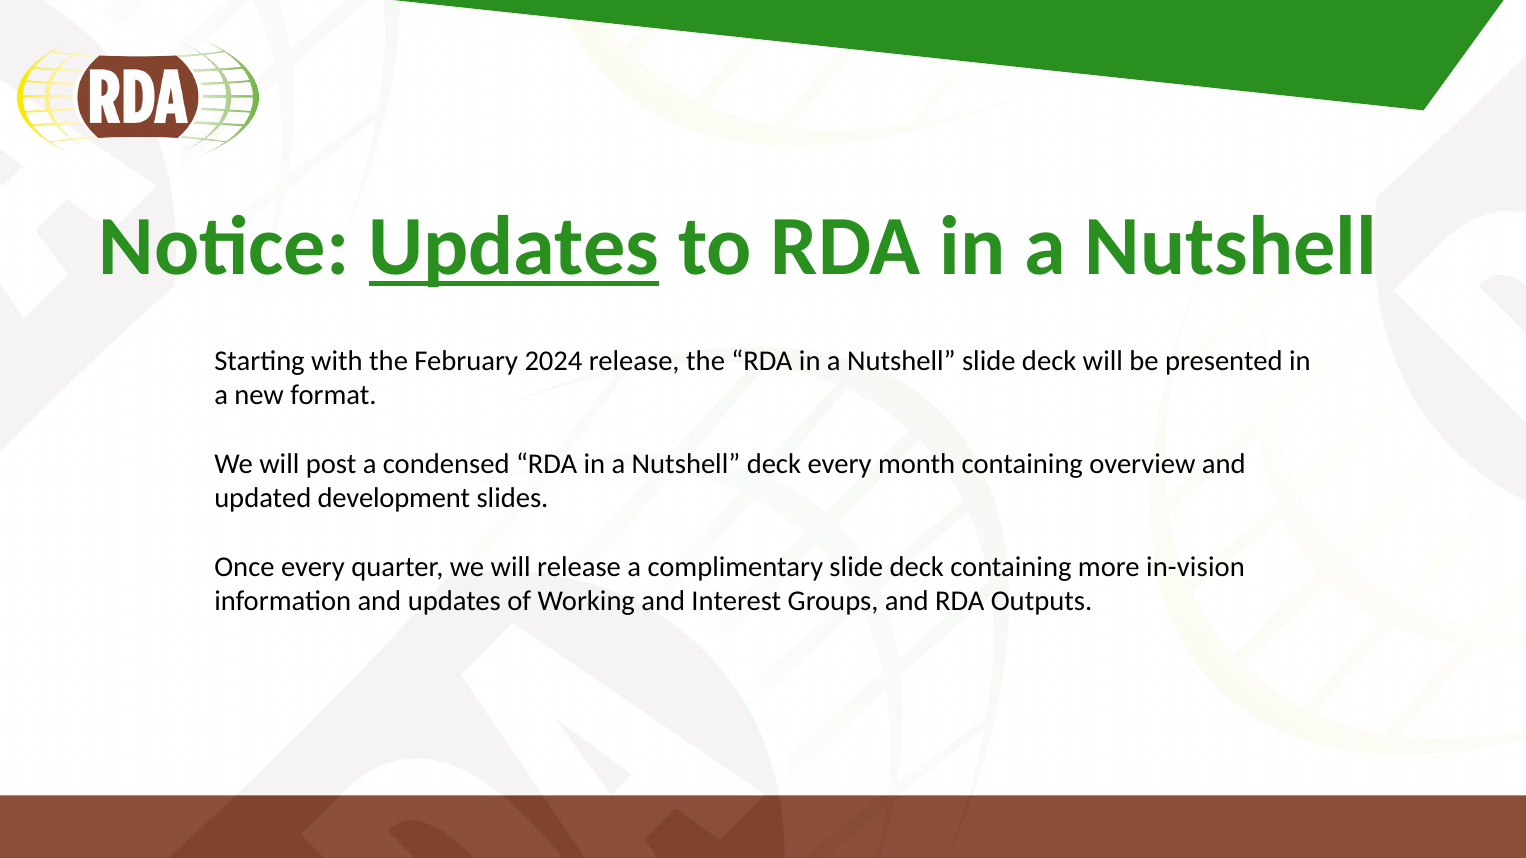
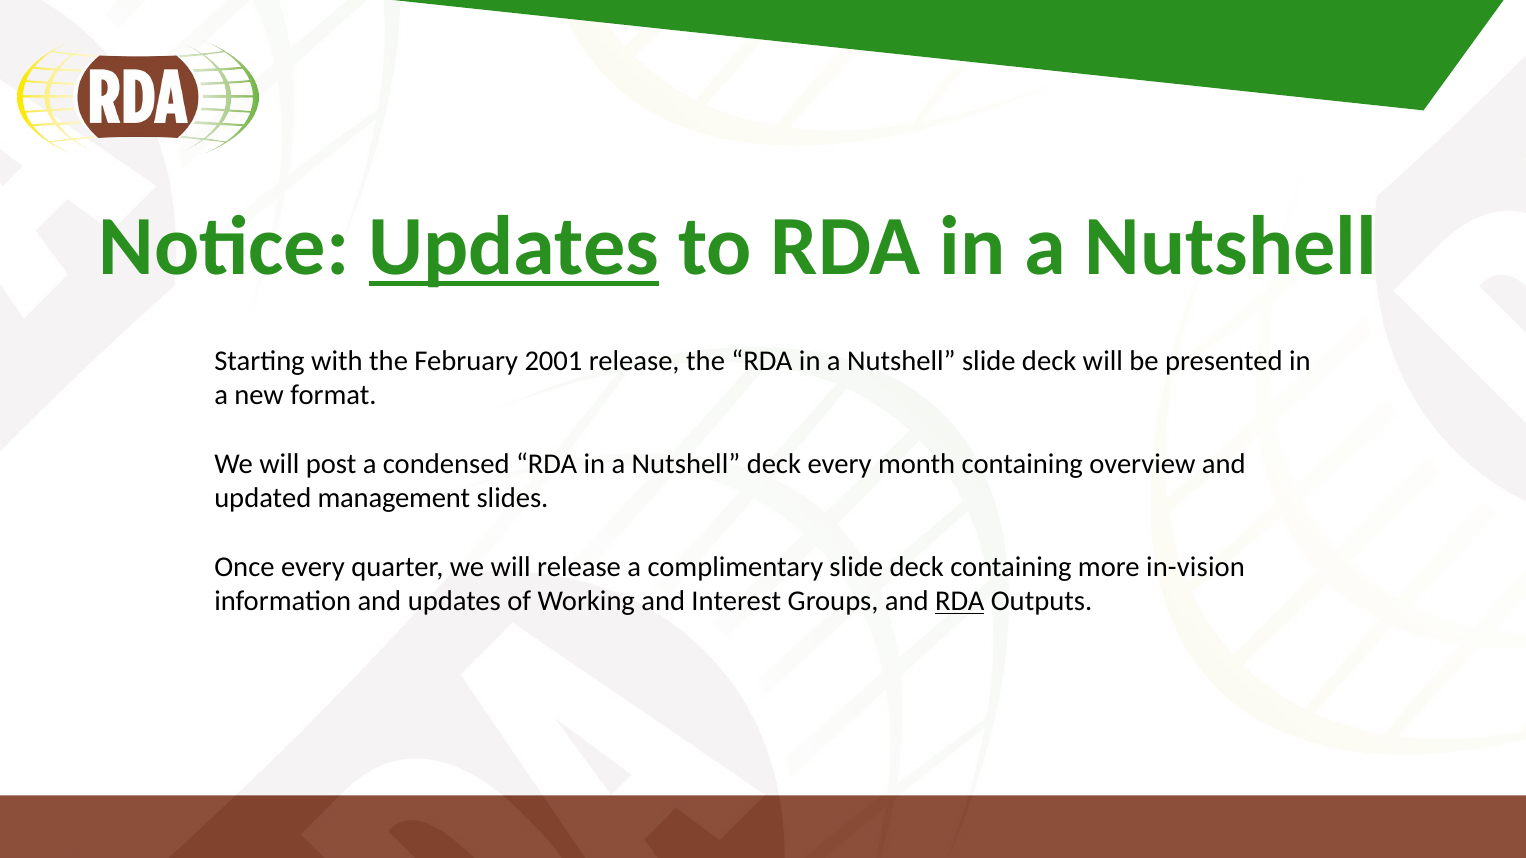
2024: 2024 -> 2001
development: development -> management
RDA at (960, 601) underline: none -> present
